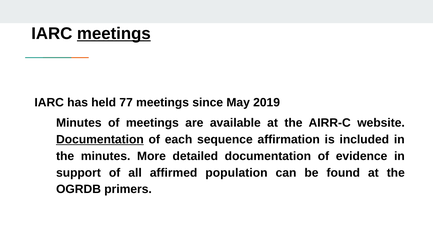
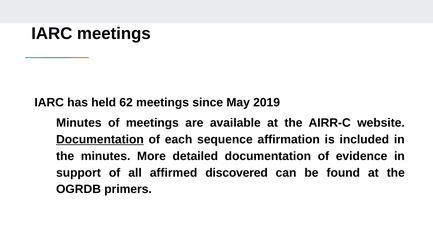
meetings at (114, 34) underline: present -> none
77: 77 -> 62
population: population -> discovered
